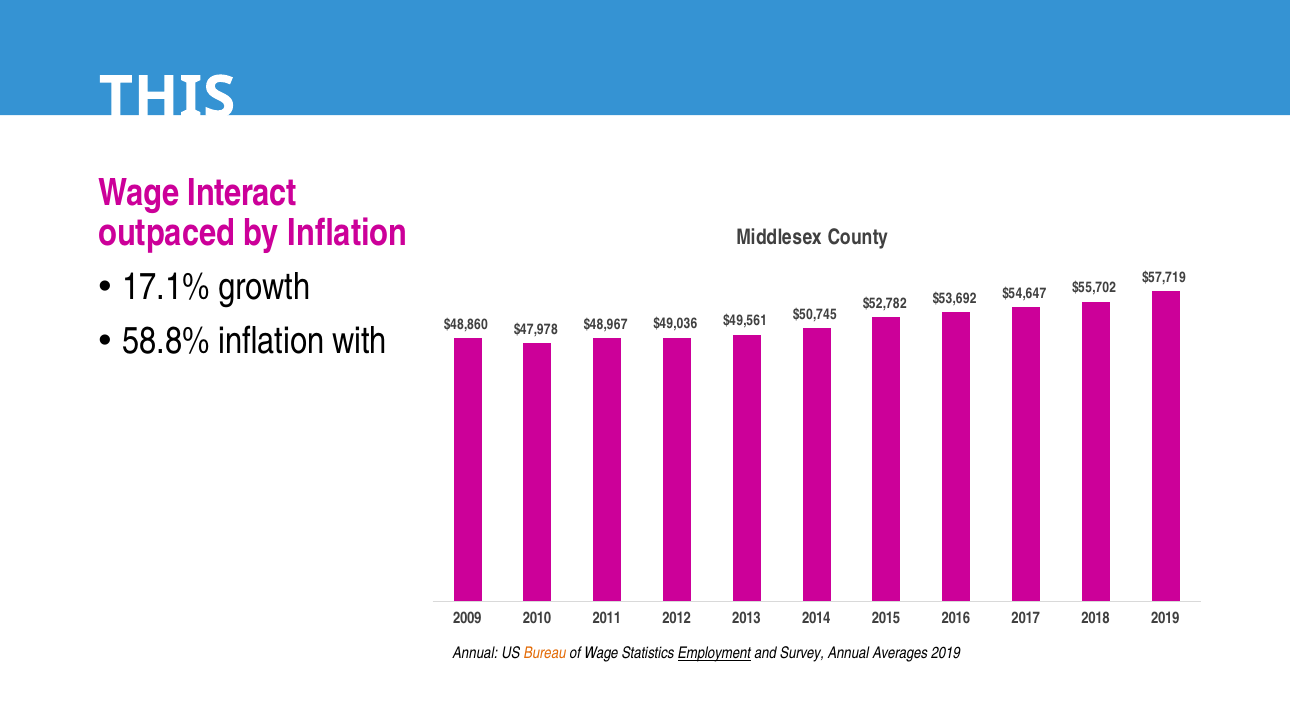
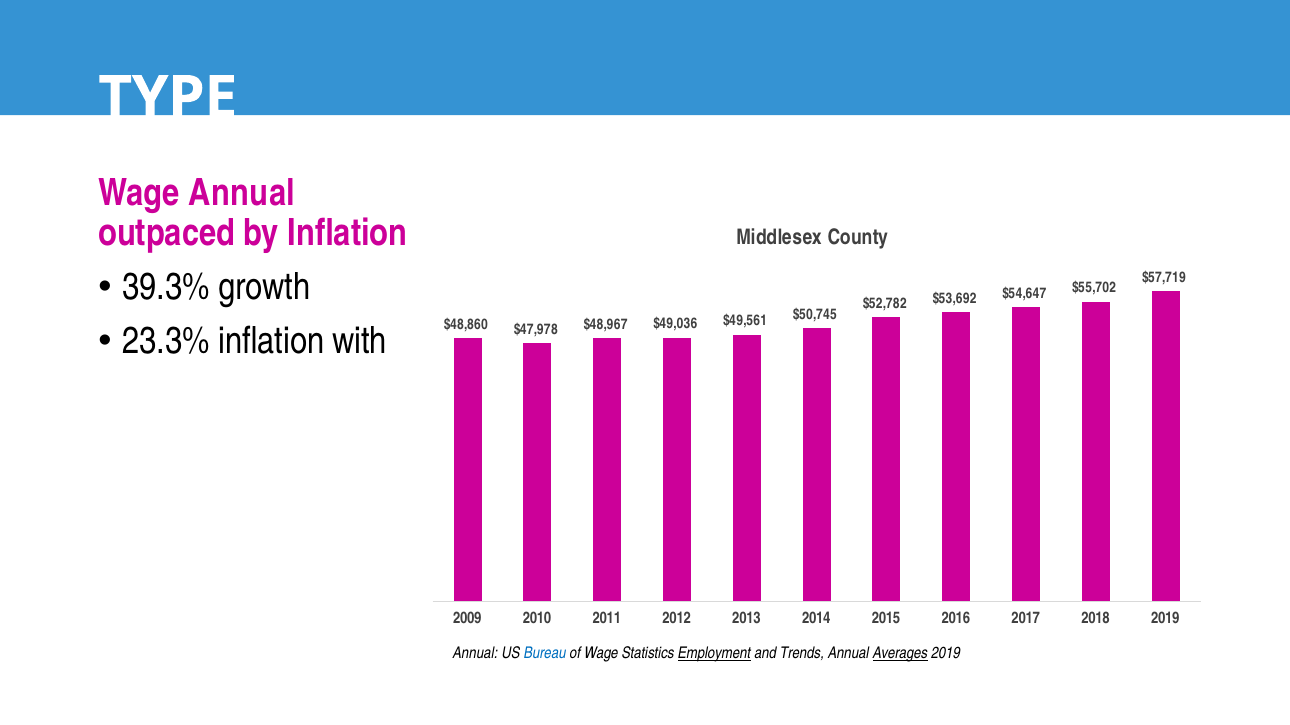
THIS: THIS -> TYPE
Wage Interact: Interact -> Annual
17.1%: 17.1% -> 39.3%
58.8%: 58.8% -> 23.3%
Bureau colour: orange -> blue
Survey: Survey -> Trends
Averages underline: none -> present
